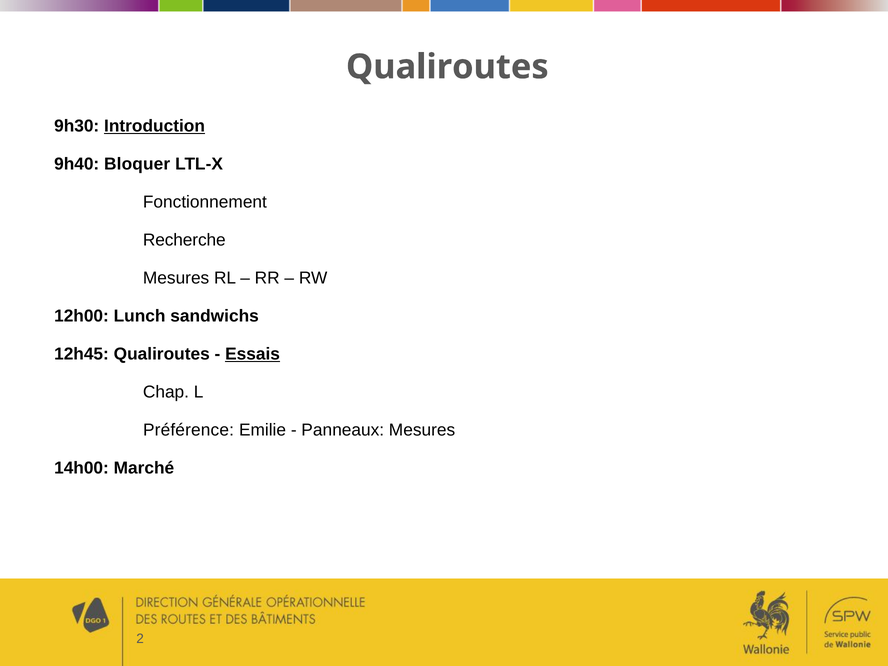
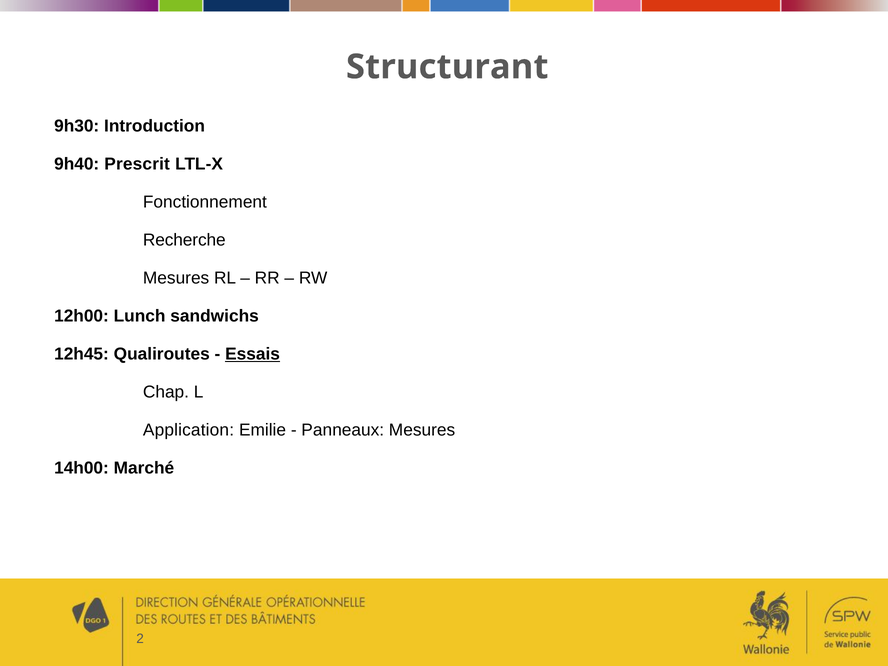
Qualiroutes at (447, 67): Qualiroutes -> Structurant
Introduction underline: present -> none
Bloquer: Bloquer -> Prescrit
Préférence: Préférence -> Application
